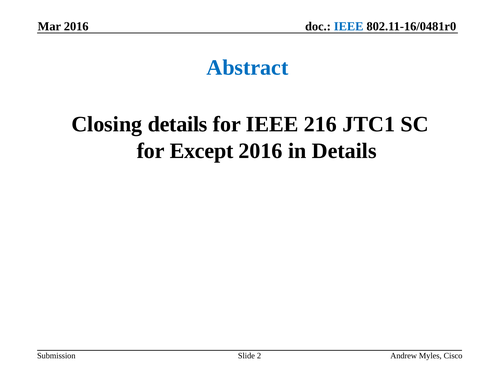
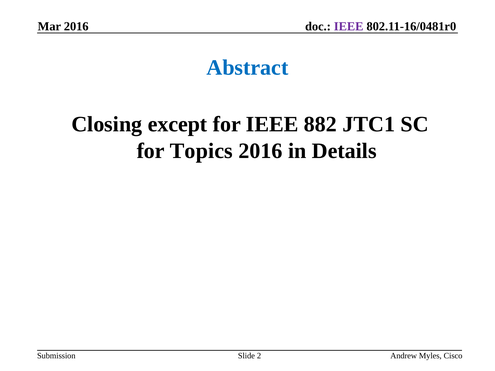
IEEE at (349, 27) colour: blue -> purple
Closing details: details -> except
216: 216 -> 882
Except: Except -> Topics
